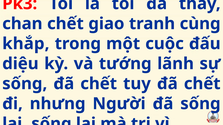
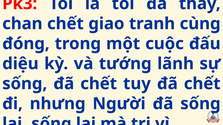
khắp: khắp -> đóng
